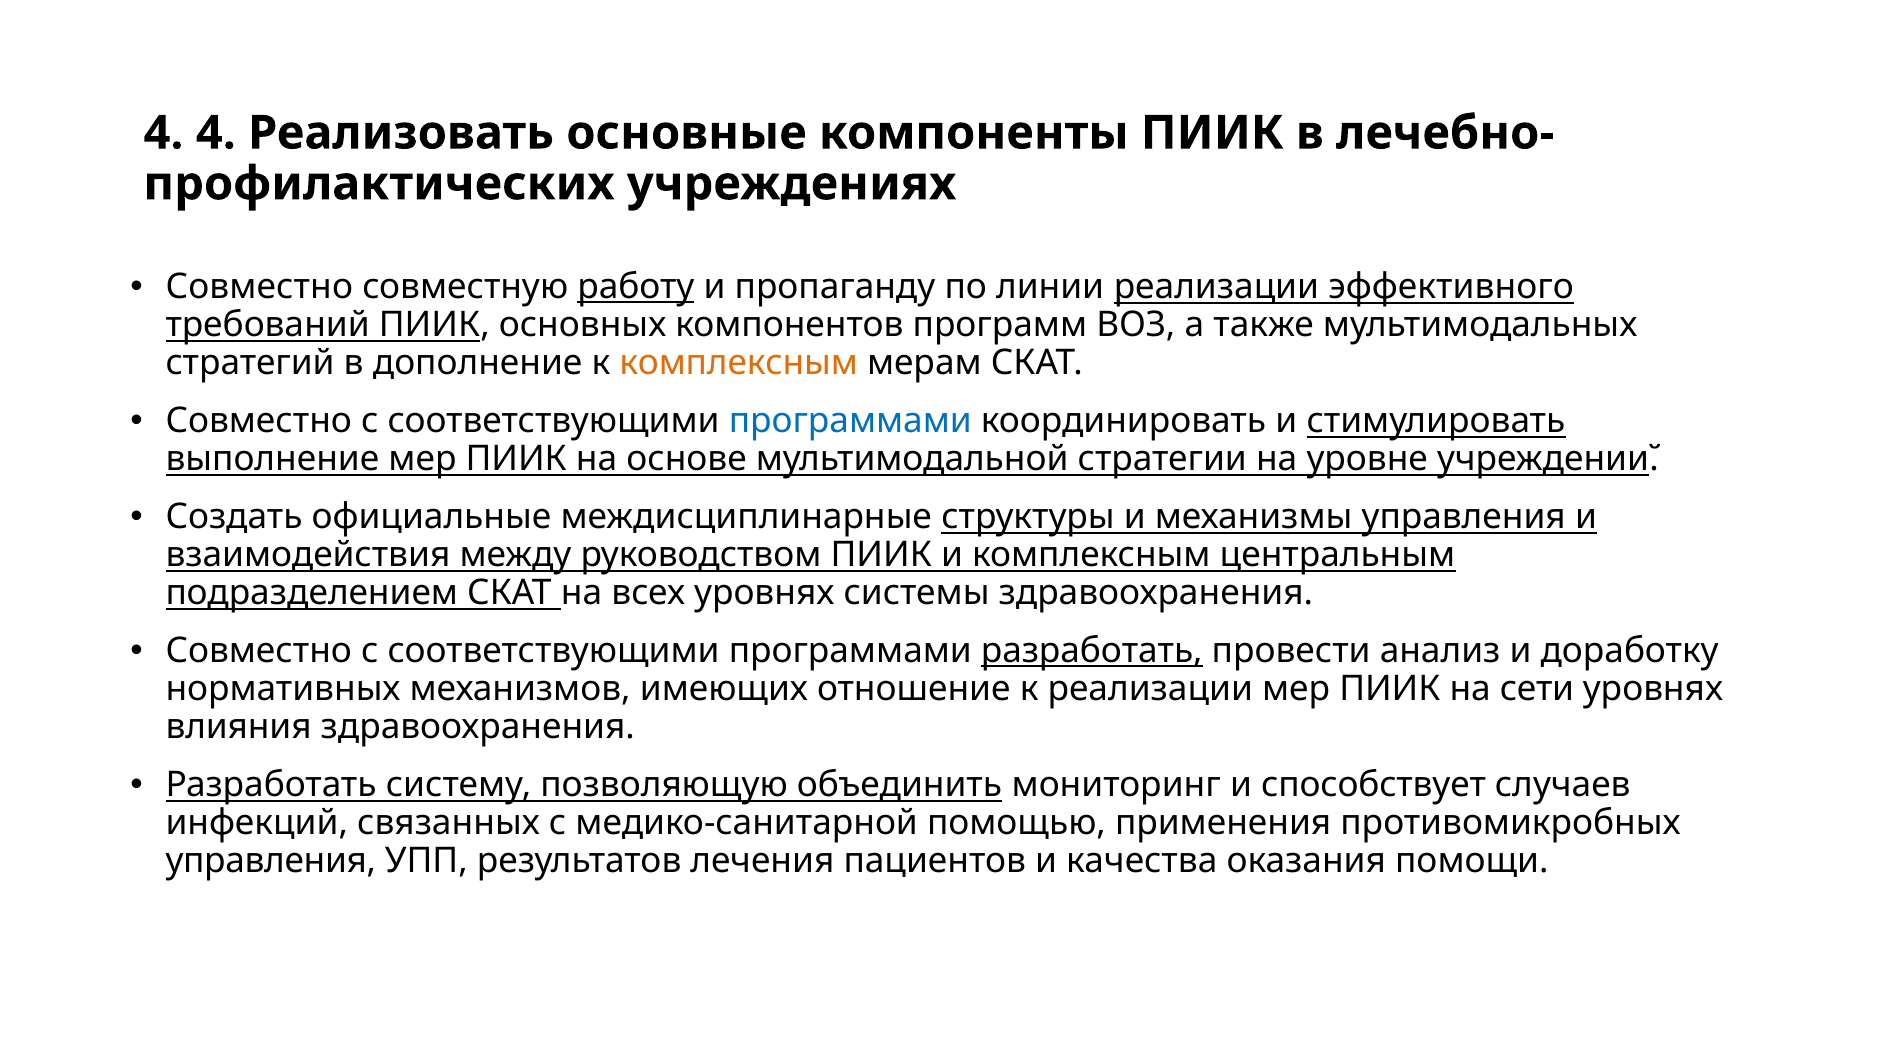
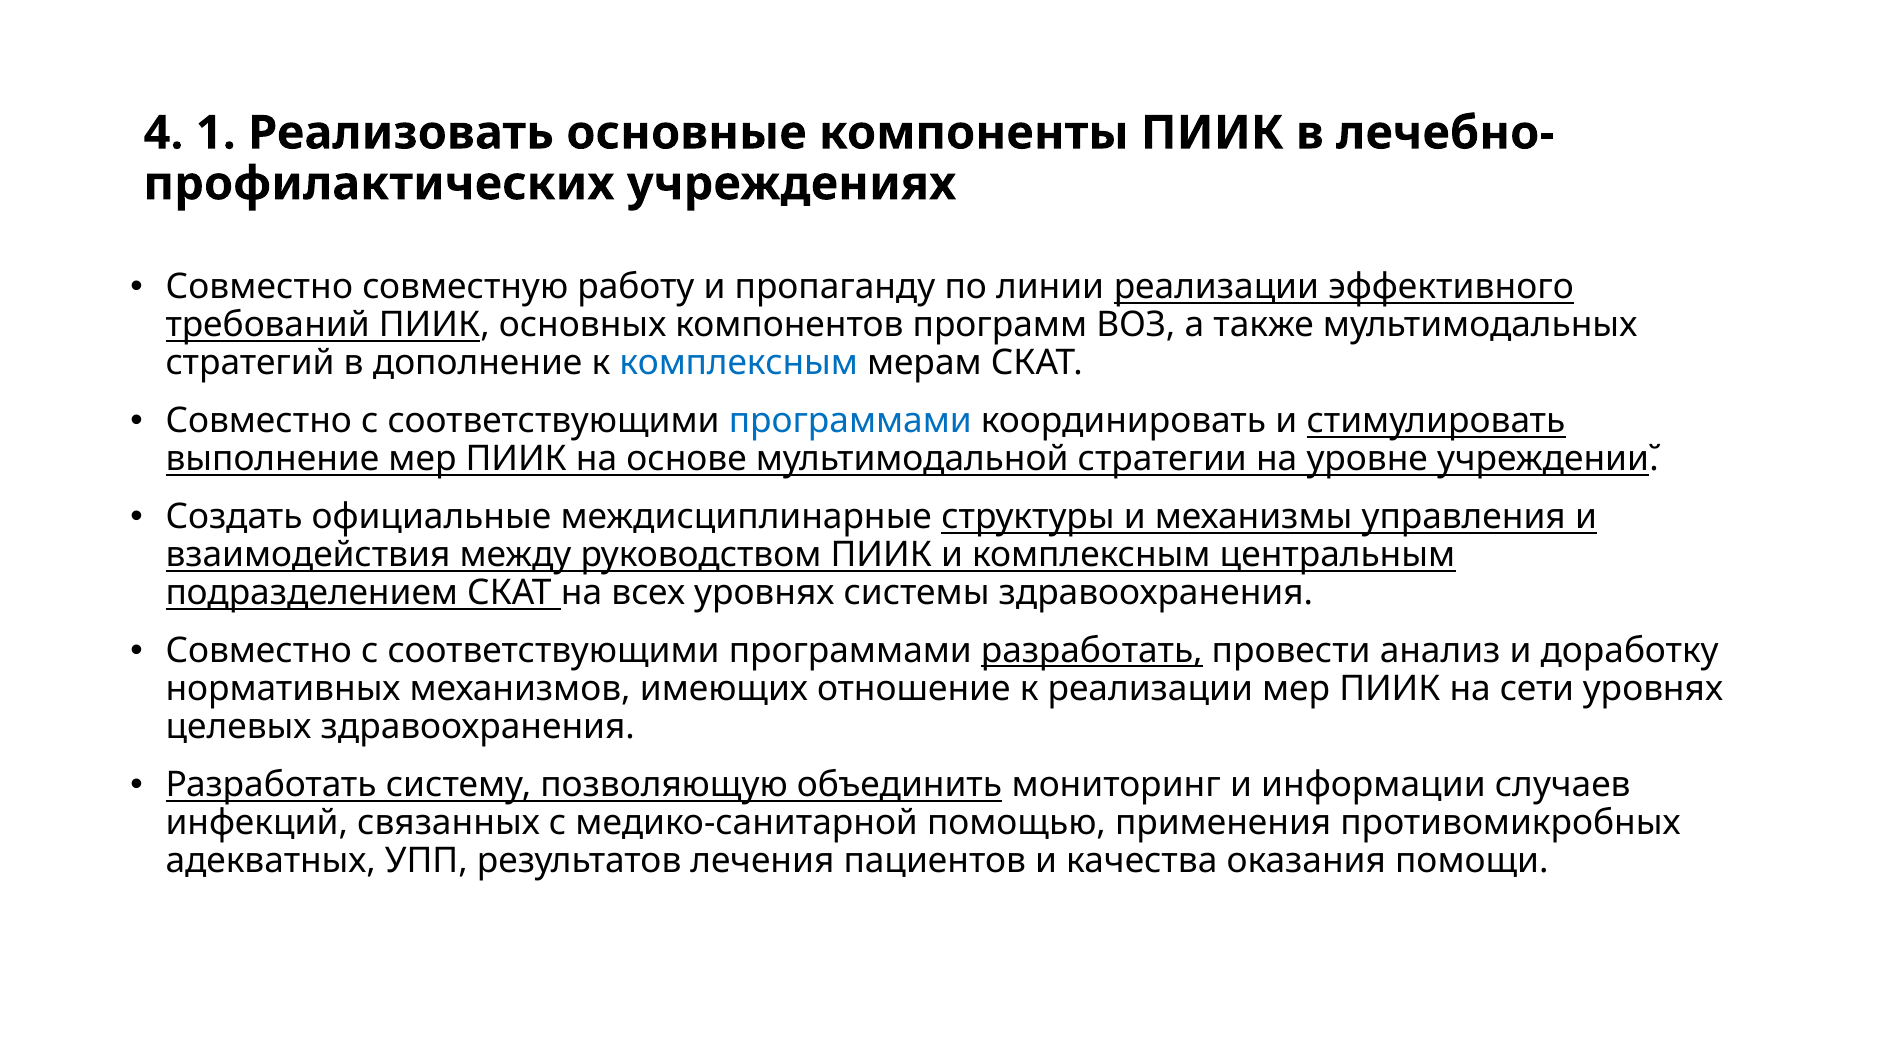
4 4: 4 -> 1
работу underline: present -> none
комплексным at (739, 363) colour: orange -> blue
влияния: влияния -> целевых
способствует: способствует -> информации
управления at (271, 861): управления -> адекватных
